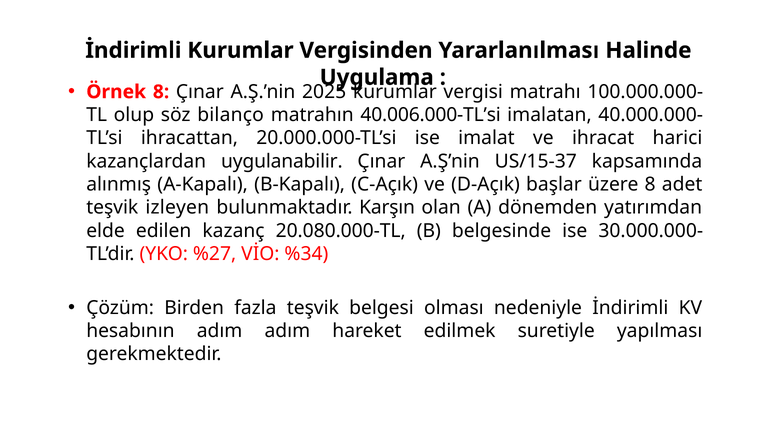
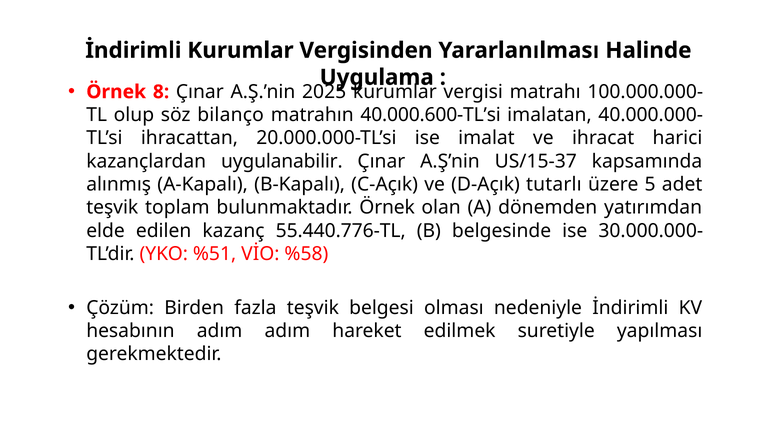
40.006.000-TL’si: 40.006.000-TL’si -> 40.000.600-TL’si
başlar: başlar -> tutarlı
üzere 8: 8 -> 5
izleyen: izleyen -> toplam
bulunmaktadır Karşın: Karşın -> Örnek
20.080.000-TL: 20.080.000-TL -> 55.440.776-TL
%27: %27 -> %51
%34: %34 -> %58
